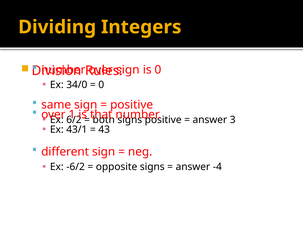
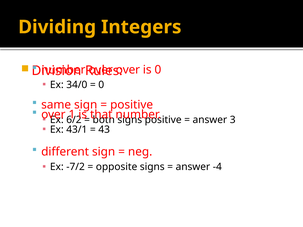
sign at (128, 70): sign -> over
-6/2: -6/2 -> -7/2
